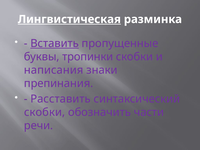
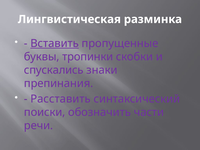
Лингвистическая underline: present -> none
написания: написания -> спускались
скобки at (45, 112): скобки -> поиски
